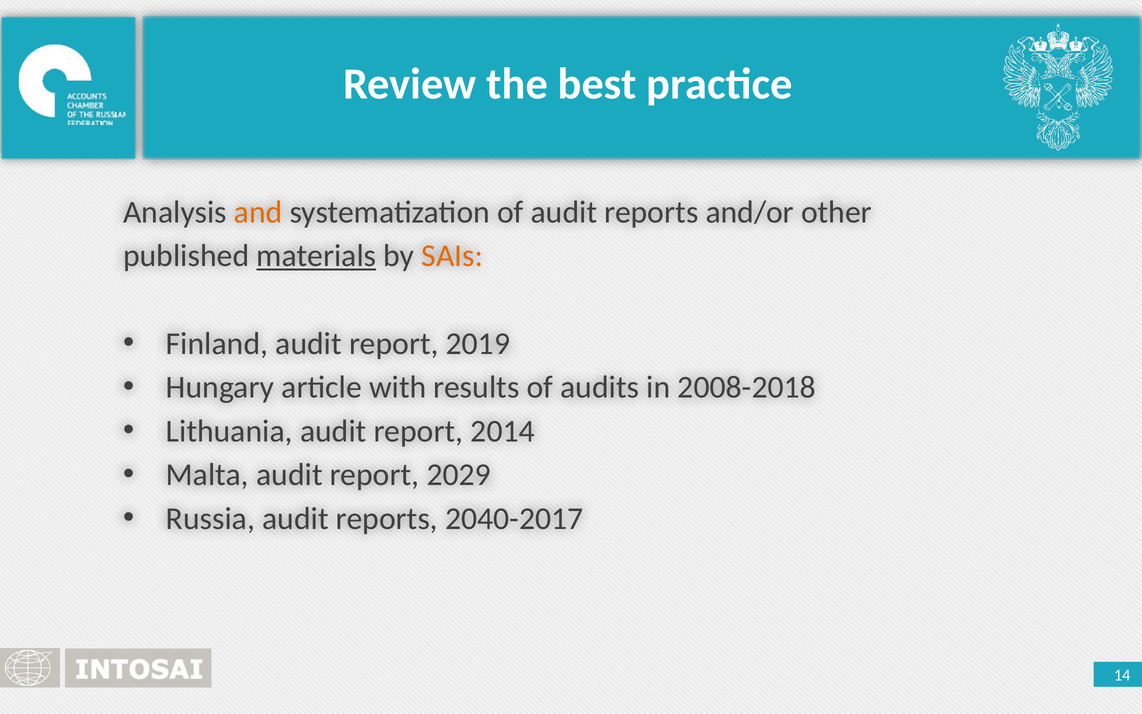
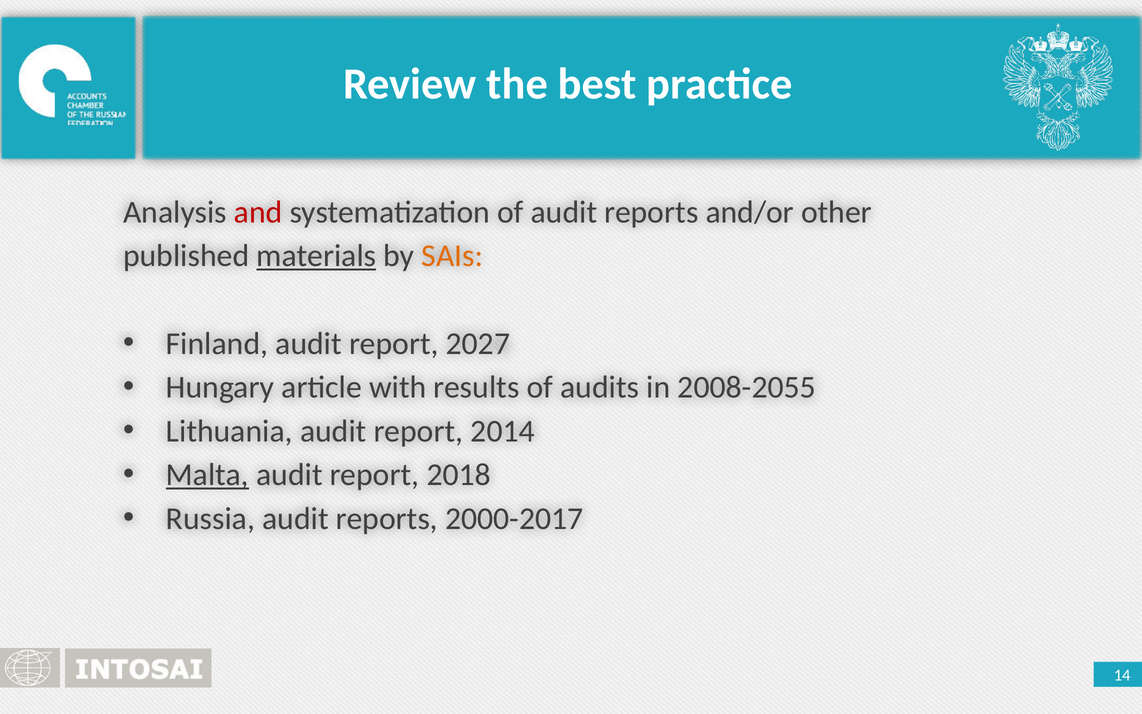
and colour: orange -> red
2019: 2019 -> 2027
2008-2018: 2008-2018 -> 2008-2055
Malta underline: none -> present
2029: 2029 -> 2018
2040-2017: 2040-2017 -> 2000-2017
